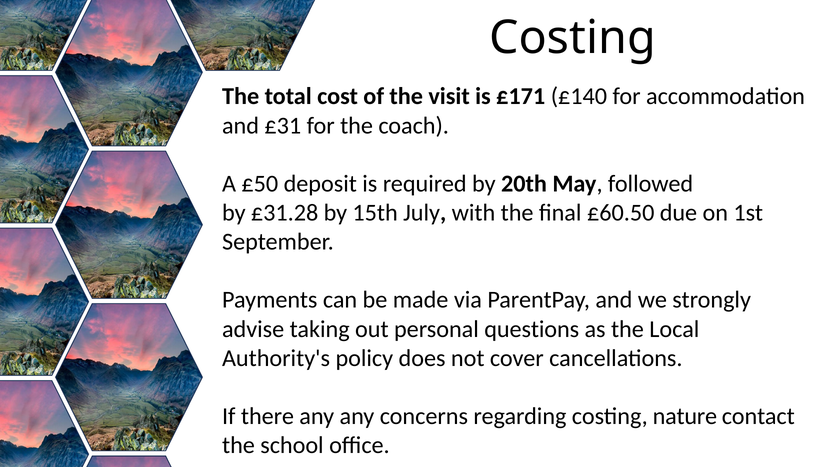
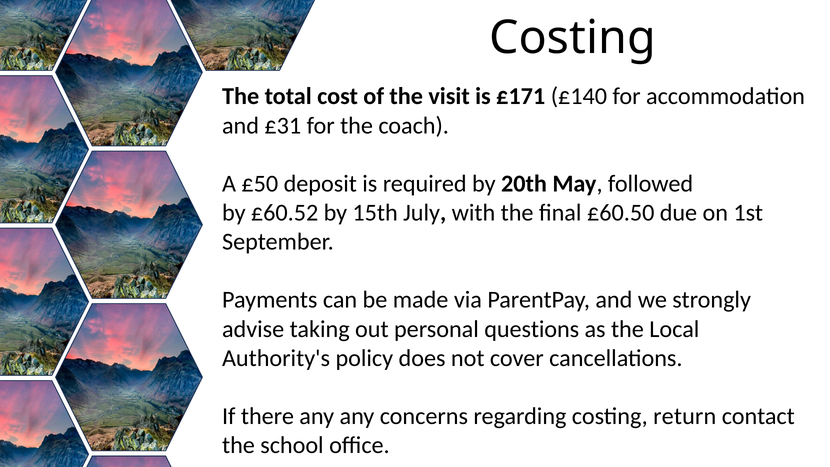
£31.28: £31.28 -> £60.52
nature: nature -> return
